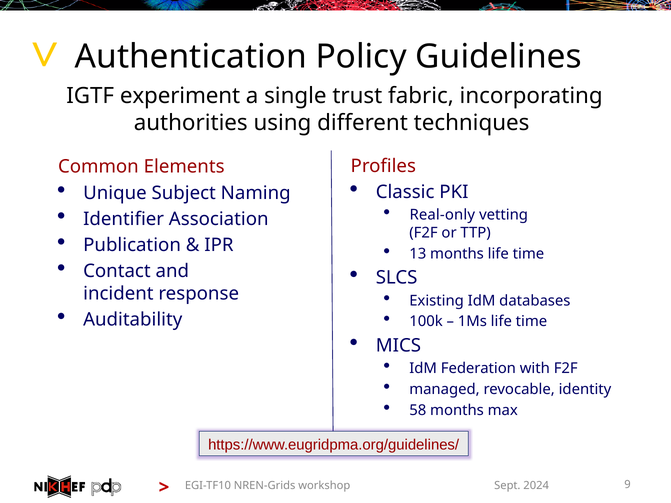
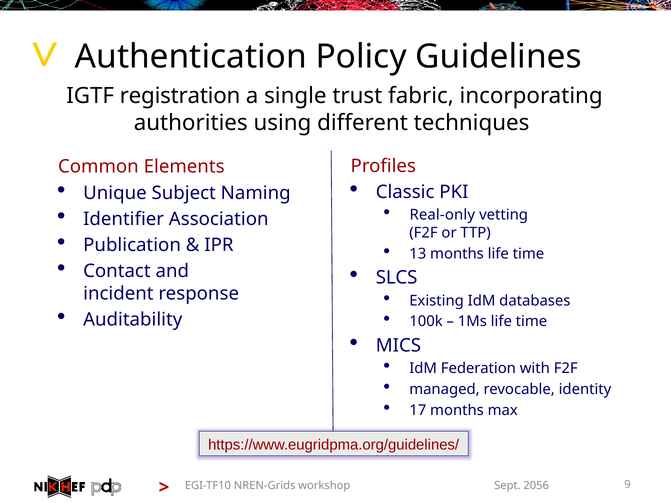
experiment: experiment -> registration
58: 58 -> 17
2024: 2024 -> 2056
